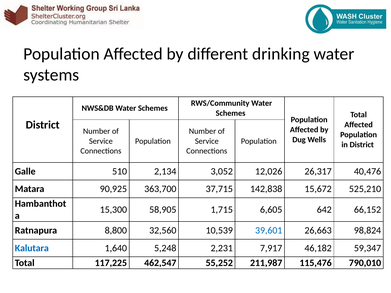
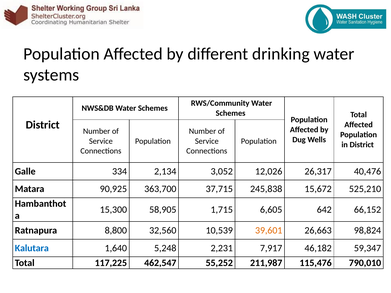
510: 510 -> 334
142,838: 142,838 -> 245,838
39,601 colour: blue -> orange
